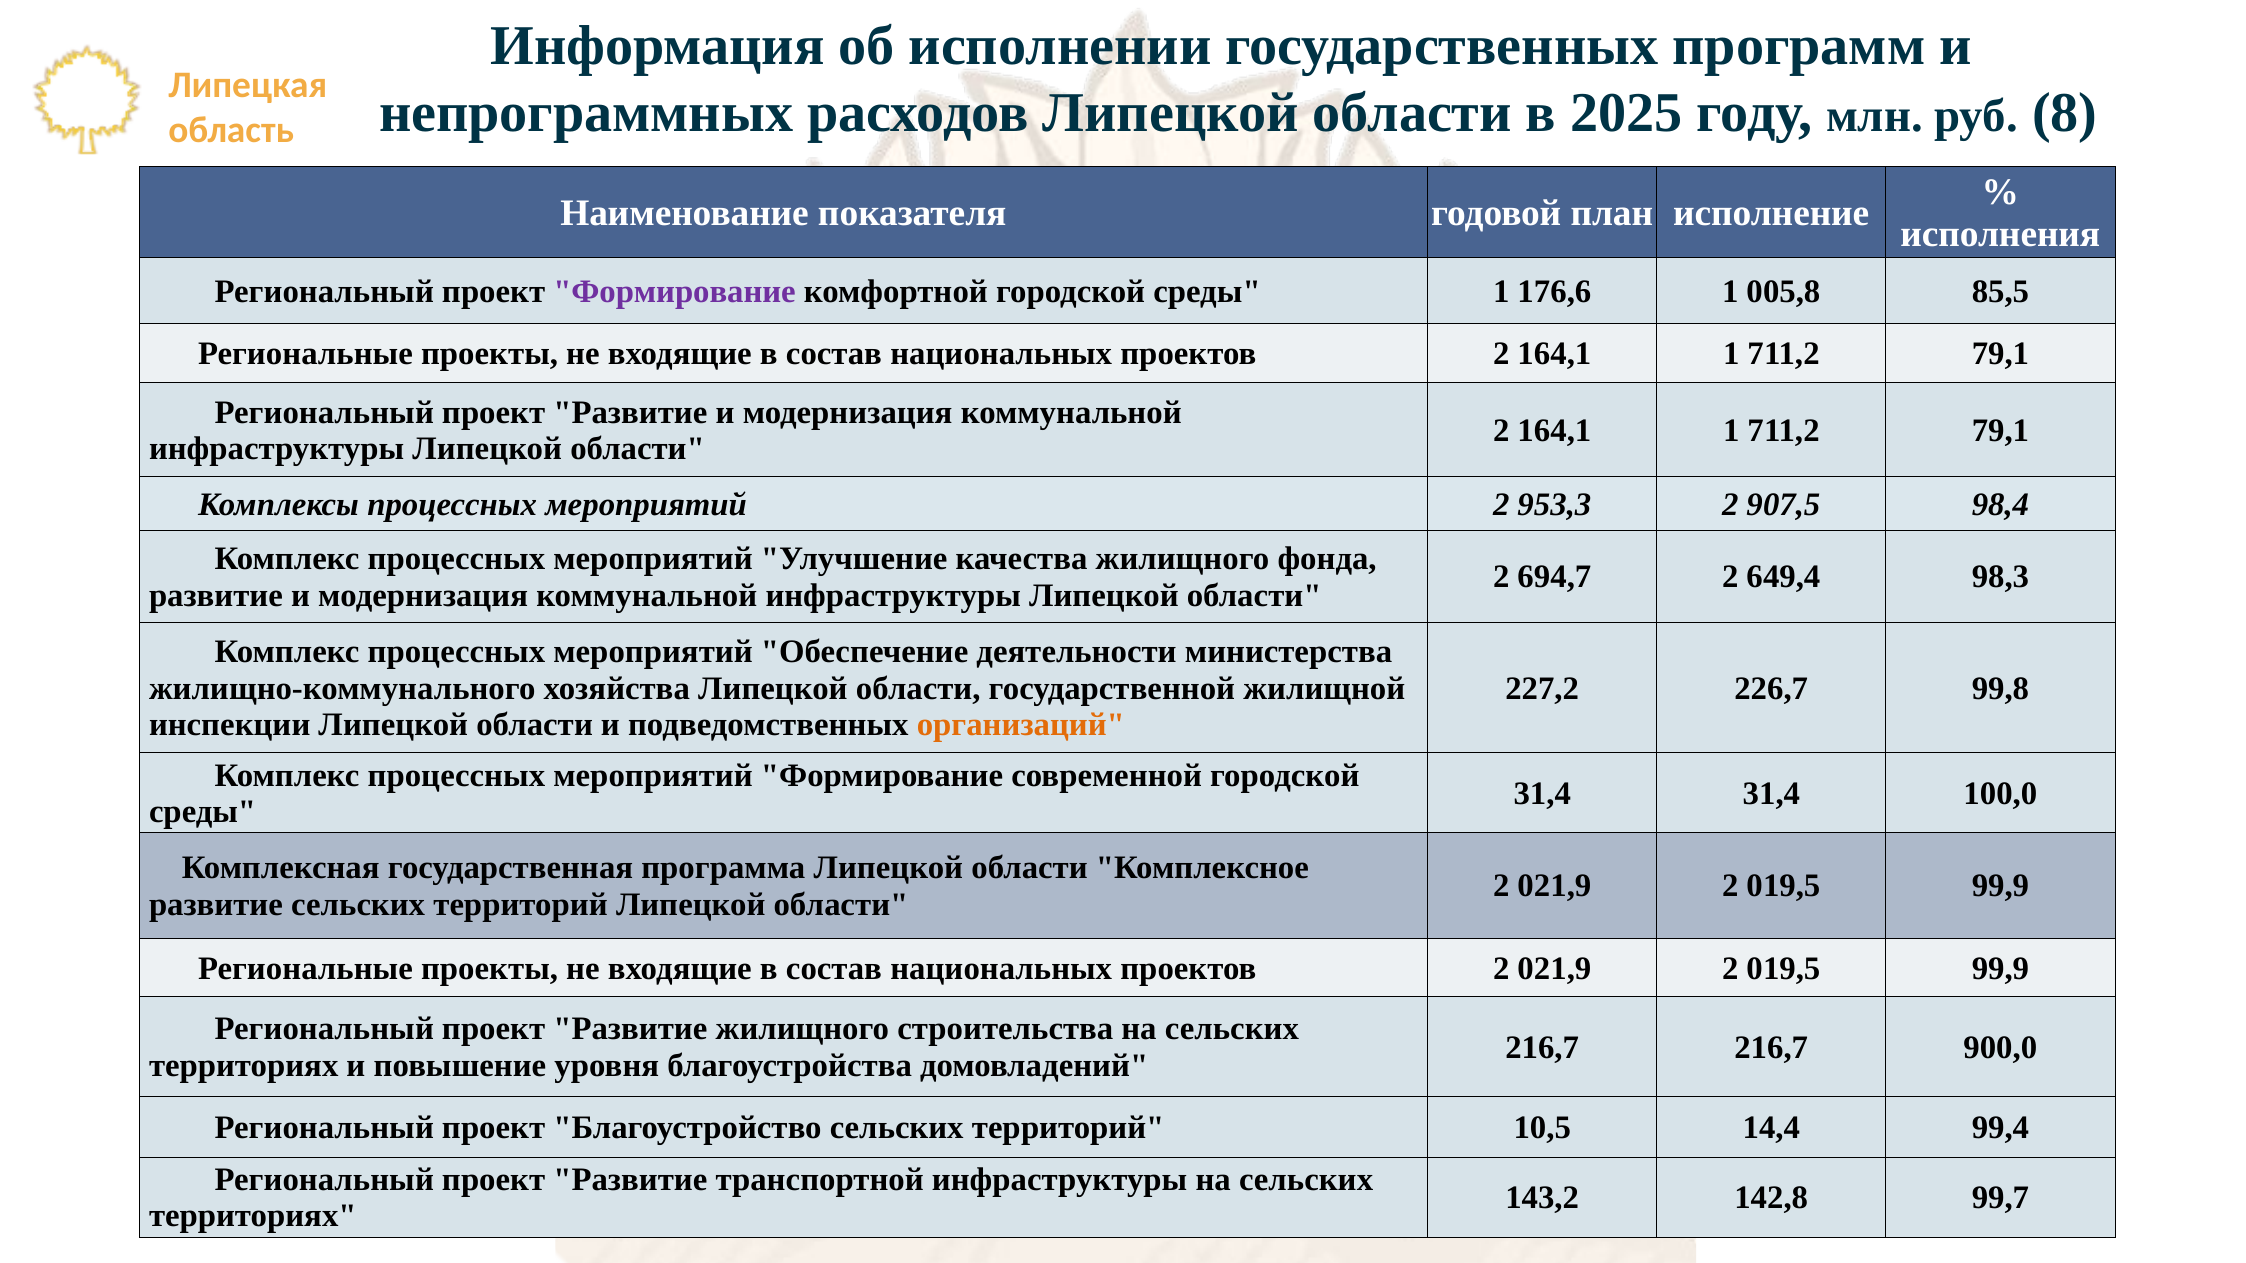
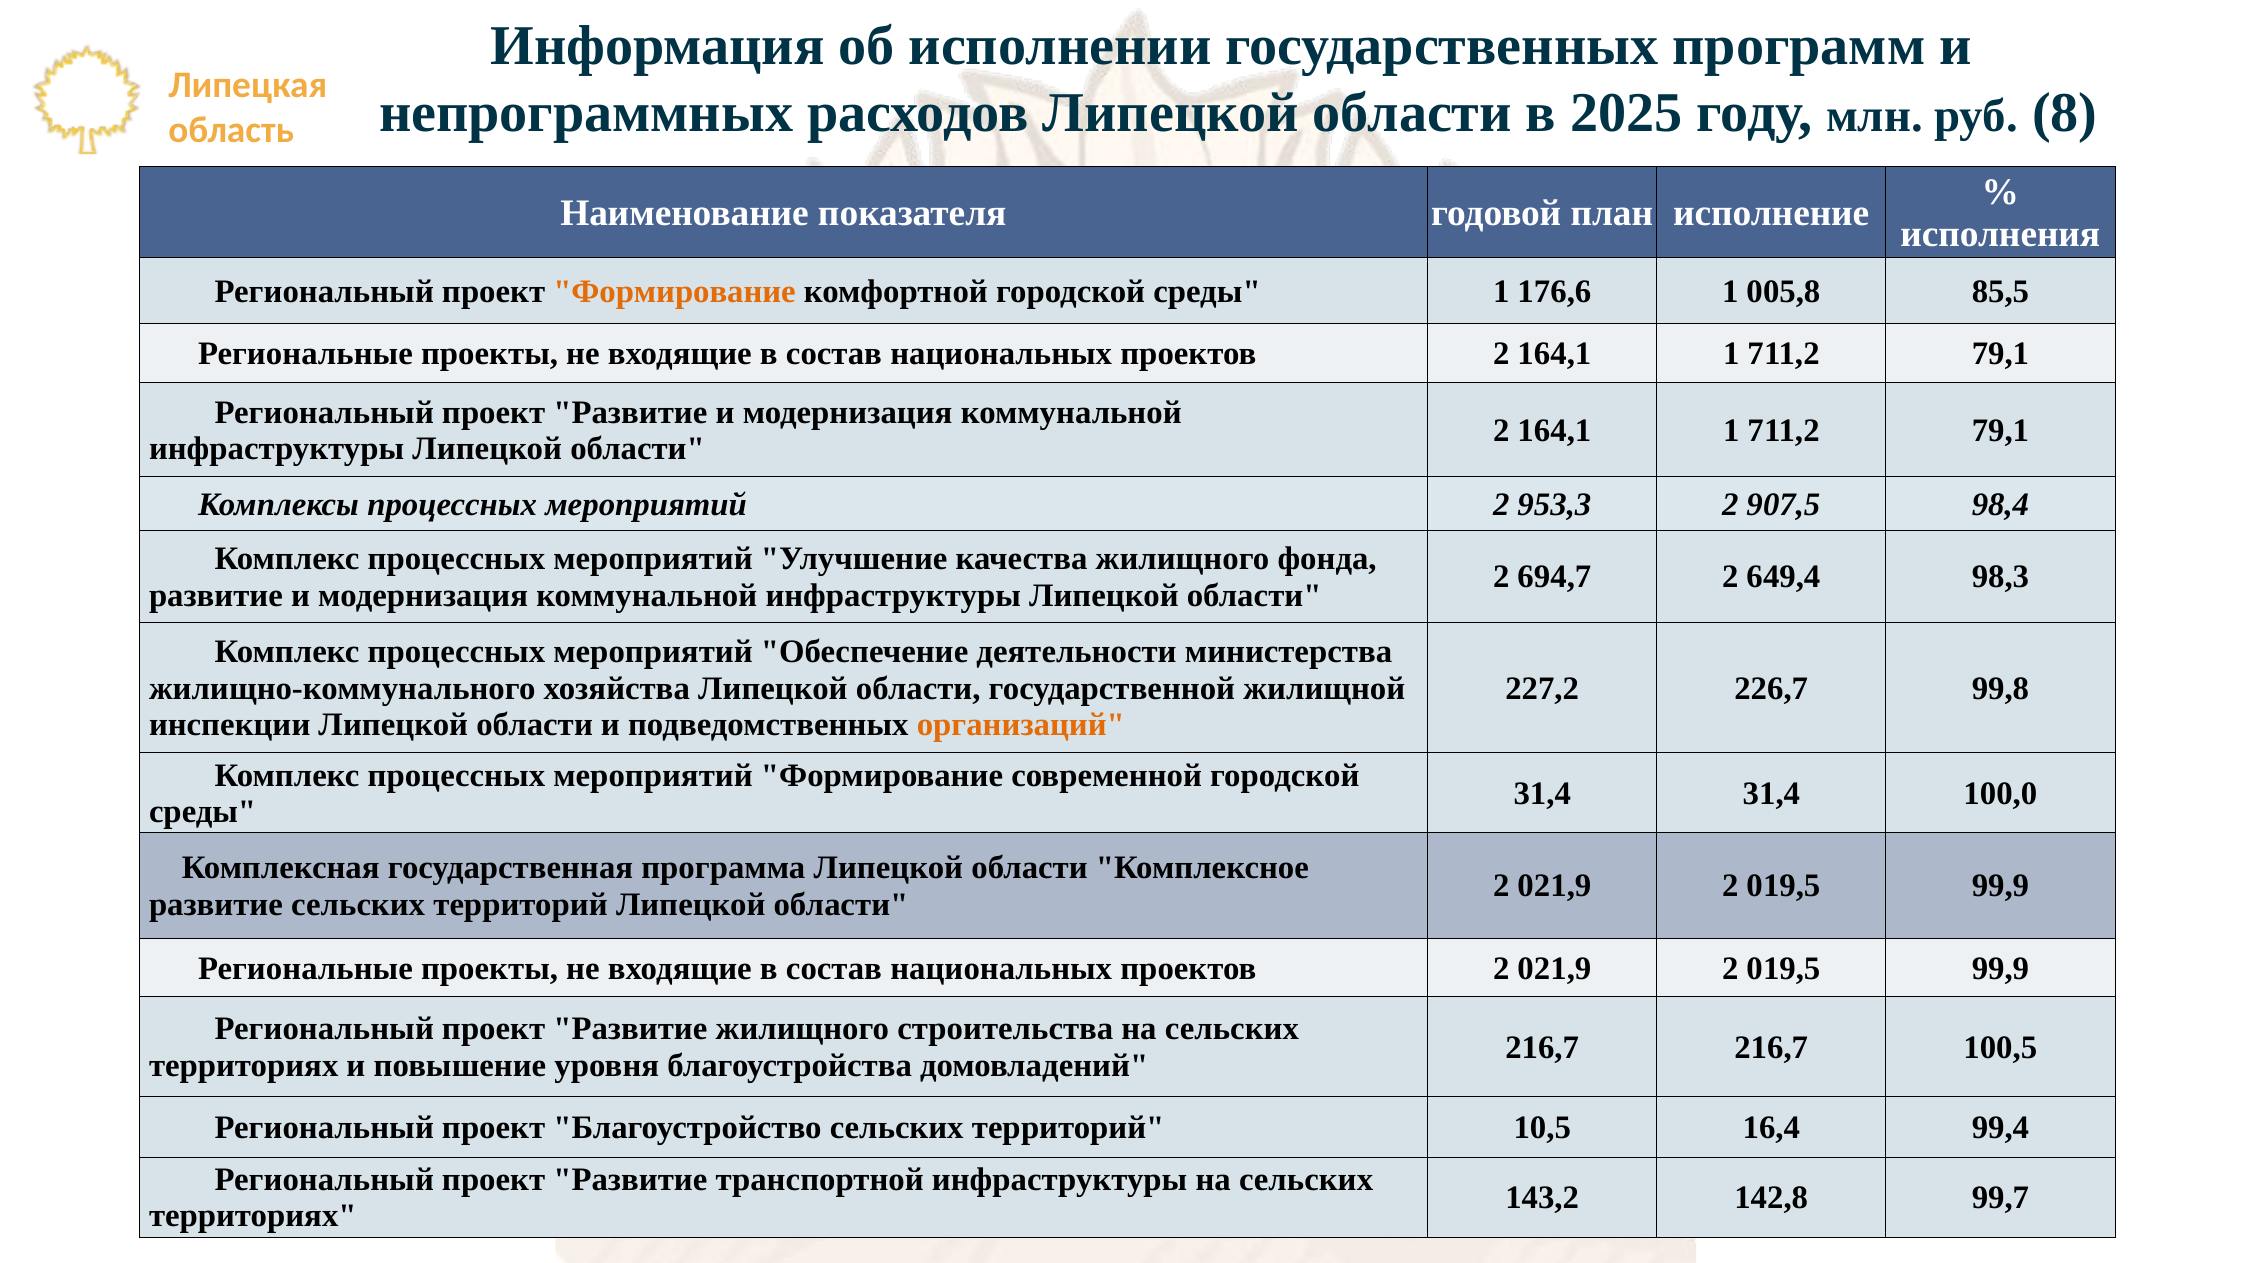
Формирование at (674, 292) colour: purple -> orange
900,0: 900,0 -> 100,5
14,4: 14,4 -> 16,4
